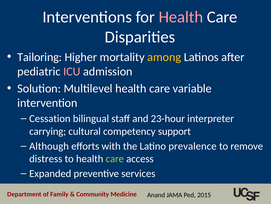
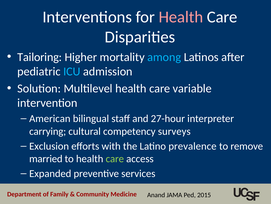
among colour: yellow -> light blue
ICU colour: pink -> light blue
Cessation: Cessation -> American
23-hour: 23-hour -> 27-hour
support: support -> surveys
Although: Although -> Exclusion
distress: distress -> married
